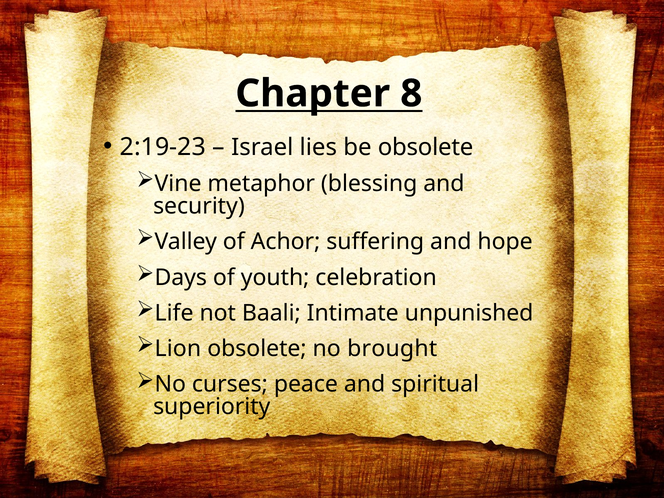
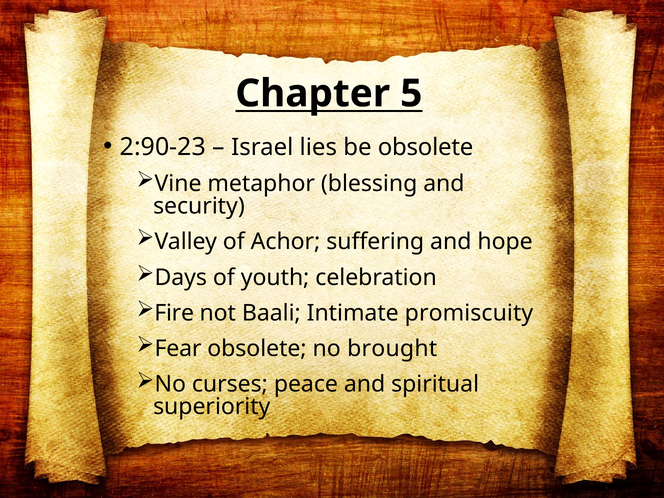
8: 8 -> 5
2:19-23: 2:19-23 -> 2:90-23
Life: Life -> Fire
unpunished: unpunished -> promiscuity
Lion: Lion -> Fear
